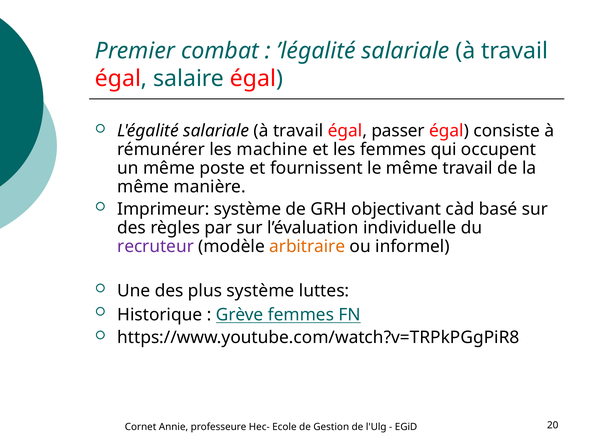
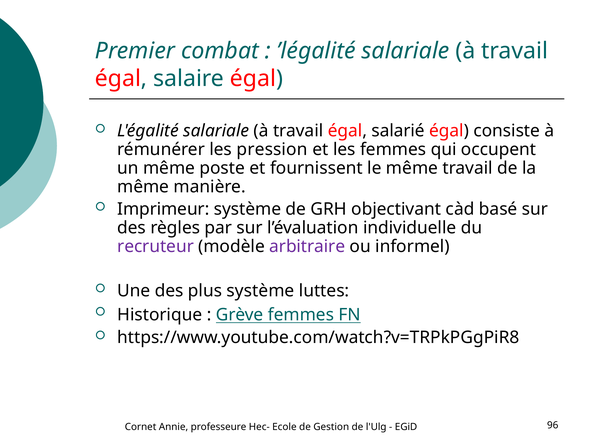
passer: passer -> salarié
machine: machine -> pression
arbitraire colour: orange -> purple
20: 20 -> 96
